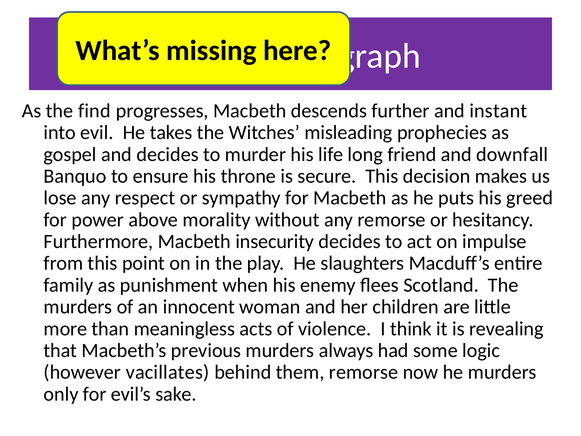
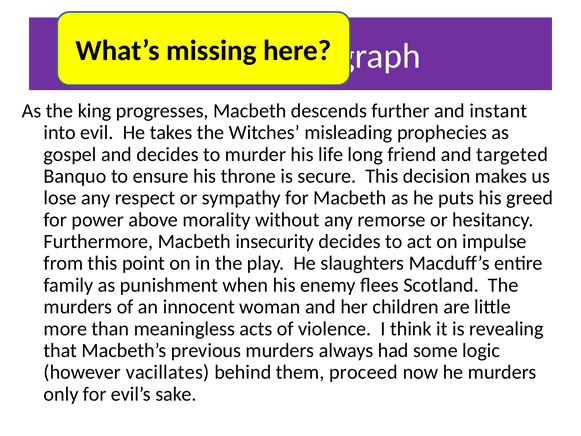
find: find -> king
downfall: downfall -> targeted
them remorse: remorse -> proceed
